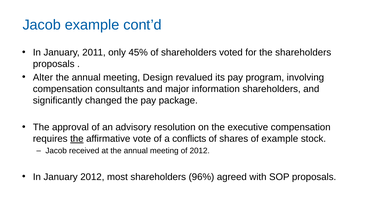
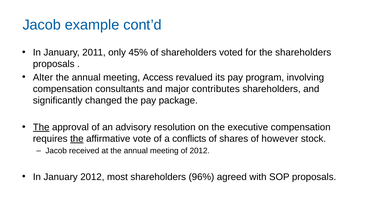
Design: Design -> Access
information: information -> contributes
The at (41, 127) underline: none -> present
of example: example -> however
